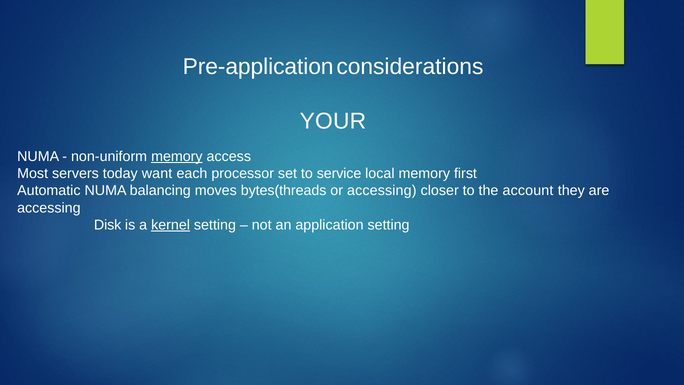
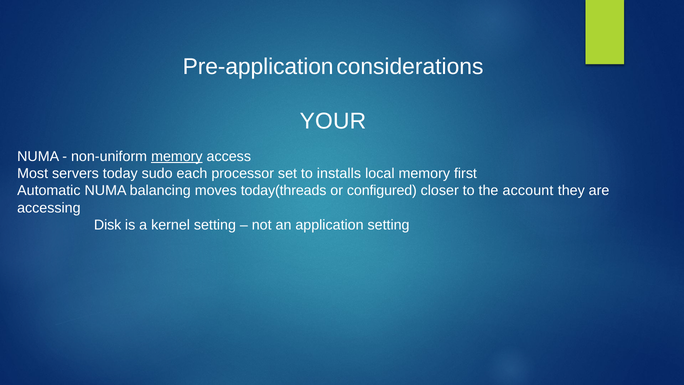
want: want -> sudo
service: service -> installs
bytes(threads: bytes(threads -> today(threads
or accessing: accessing -> configured
kernel underline: present -> none
